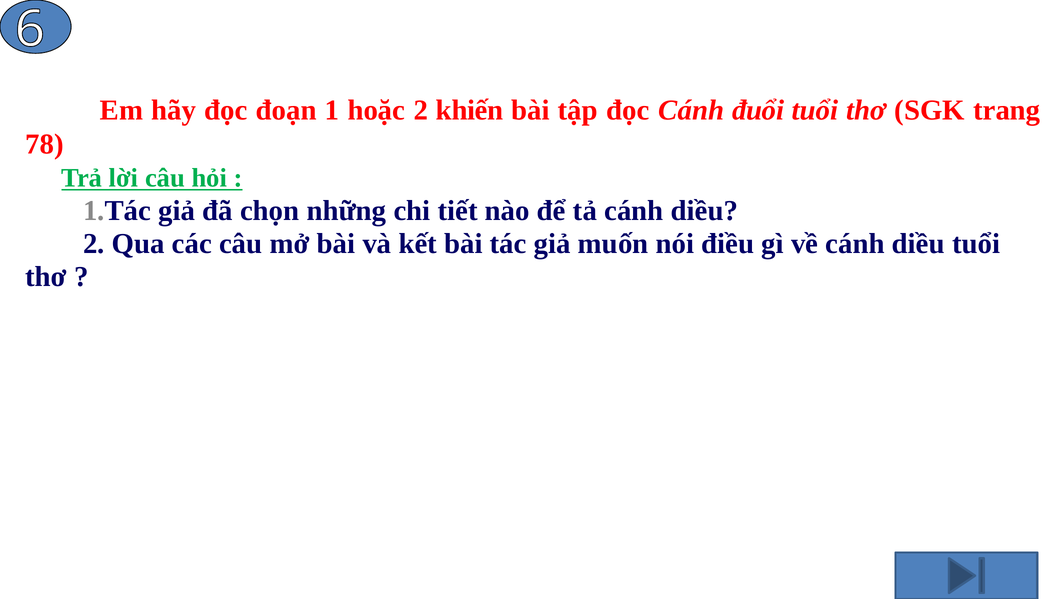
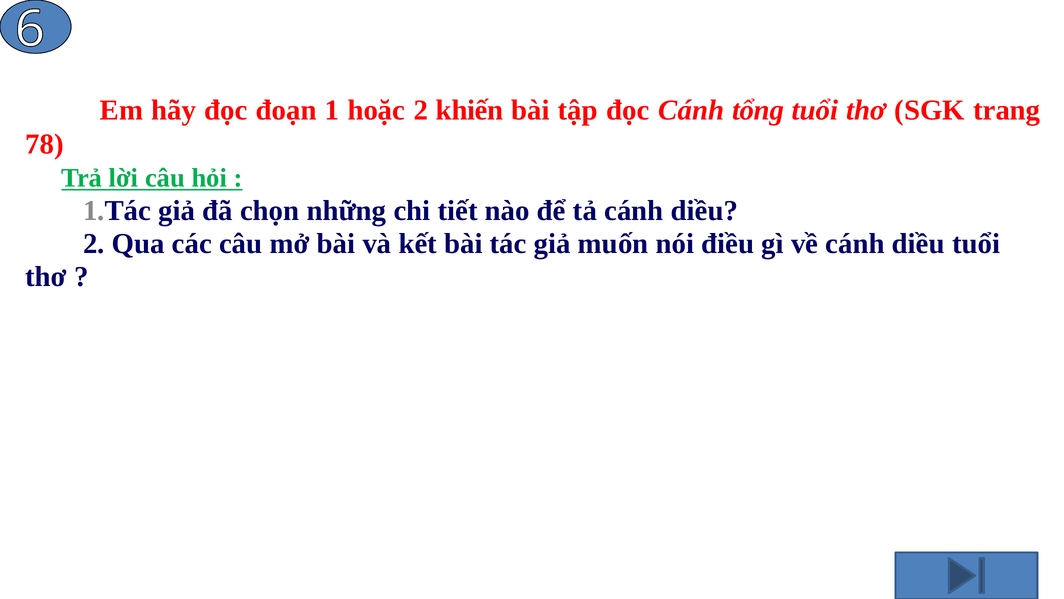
đuổi: đuổi -> tổng
